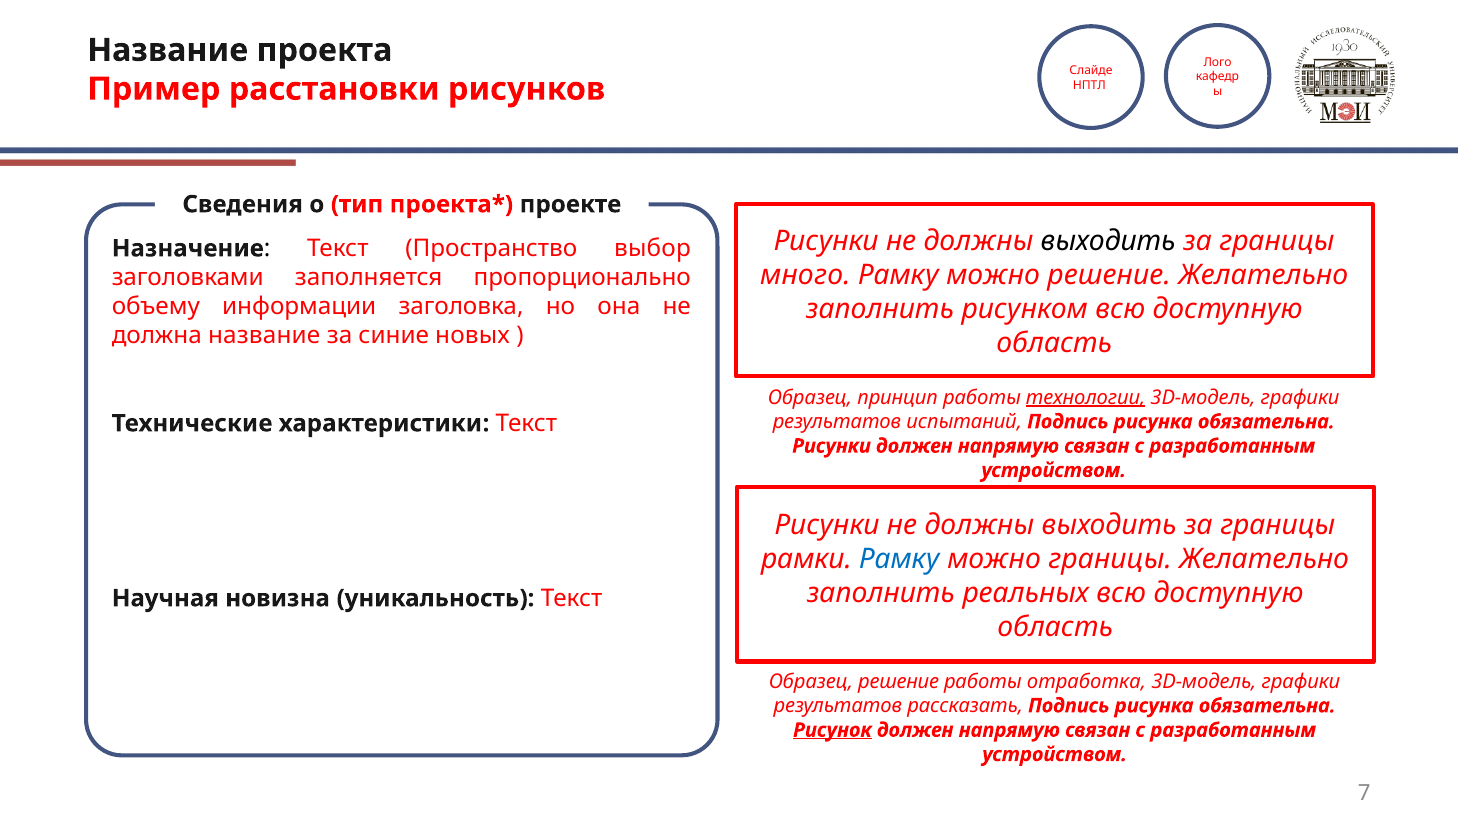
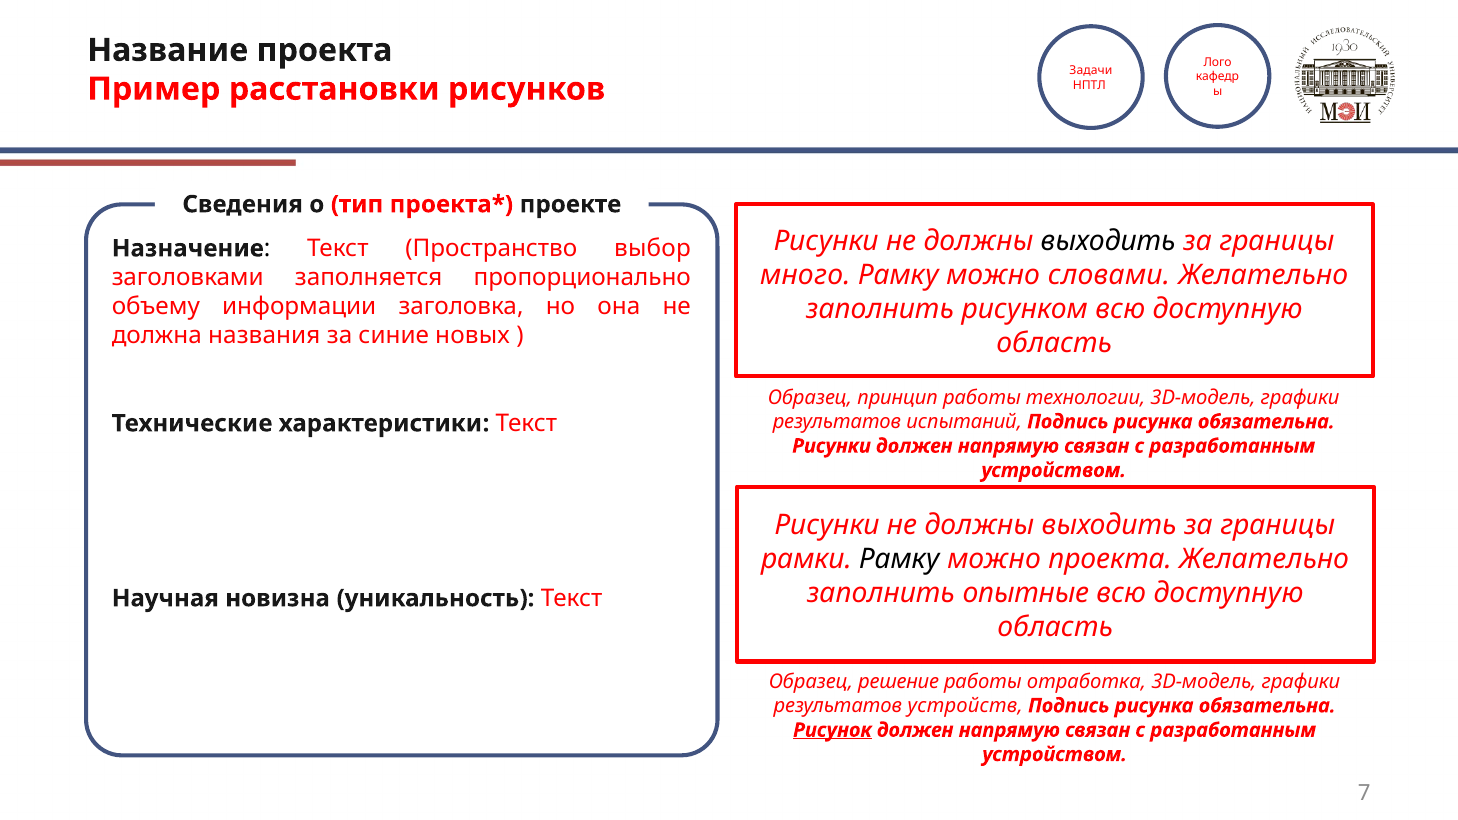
Слайде: Слайде -> Задачи
можно решение: решение -> словами
должна название: название -> названия
технологии underline: present -> none
Рамку at (899, 559) colour: blue -> black
можно границы: границы -> проекта
реальных: реальных -> опытные
рассказать: рассказать -> устройств
